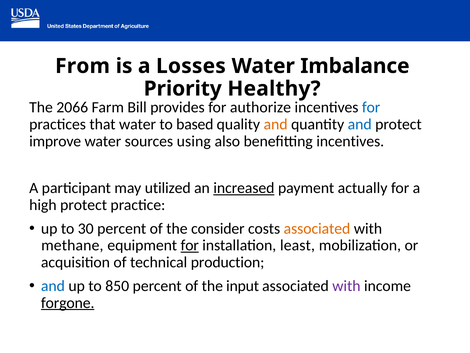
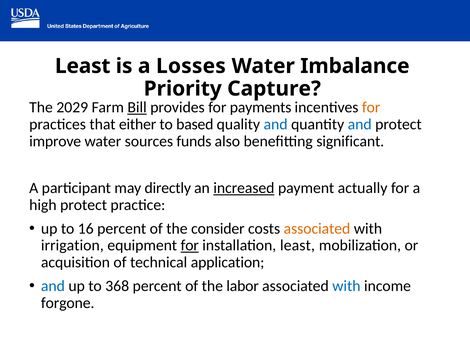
From at (83, 66): From -> Least
Healthy: Healthy -> Capture
2066: 2066 -> 2029
Bill underline: none -> present
authorize: authorize -> payments
for at (371, 107) colour: blue -> orange
that water: water -> either
and at (276, 124) colour: orange -> blue
using: using -> funds
benefitting incentives: incentives -> significant
utilized: utilized -> directly
30: 30 -> 16
methane: methane -> irrigation
production: production -> application
850: 850 -> 368
input: input -> labor
with at (346, 285) colour: purple -> blue
forgone underline: present -> none
